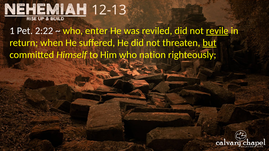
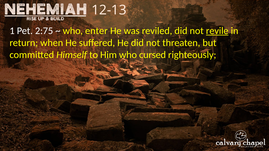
2:22: 2:22 -> 2:75
but underline: present -> none
nation: nation -> cursed
